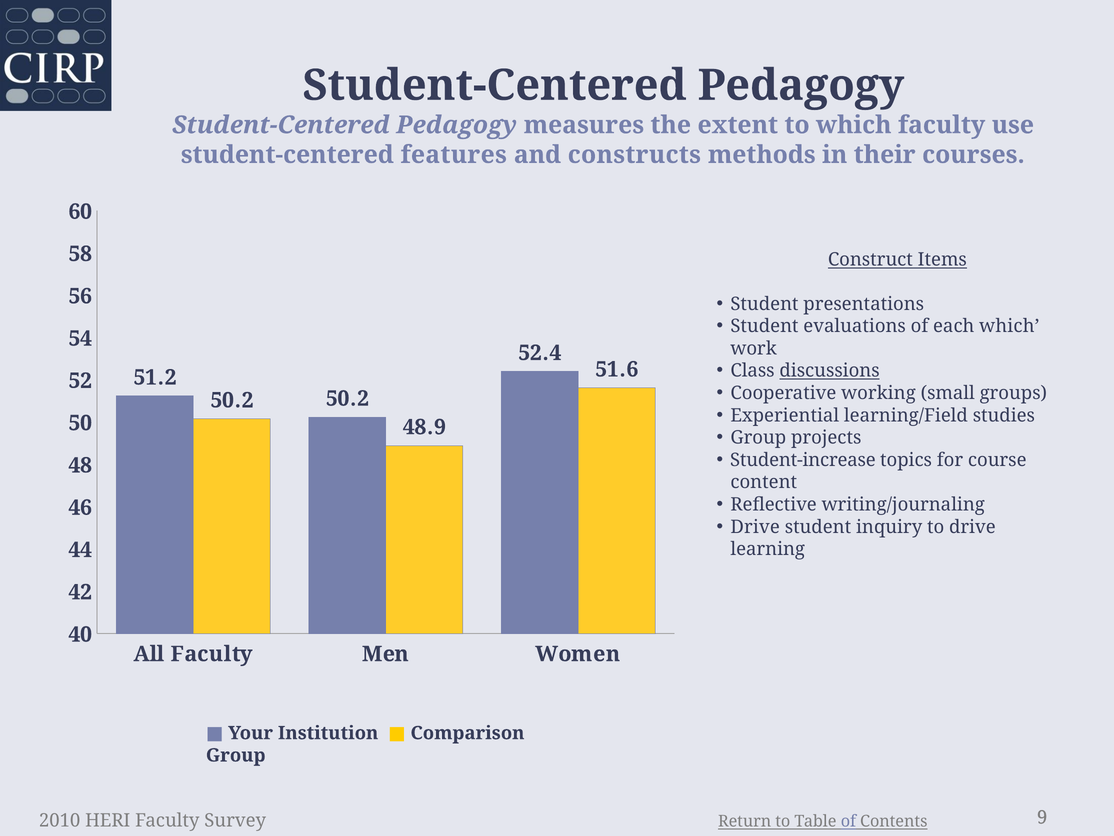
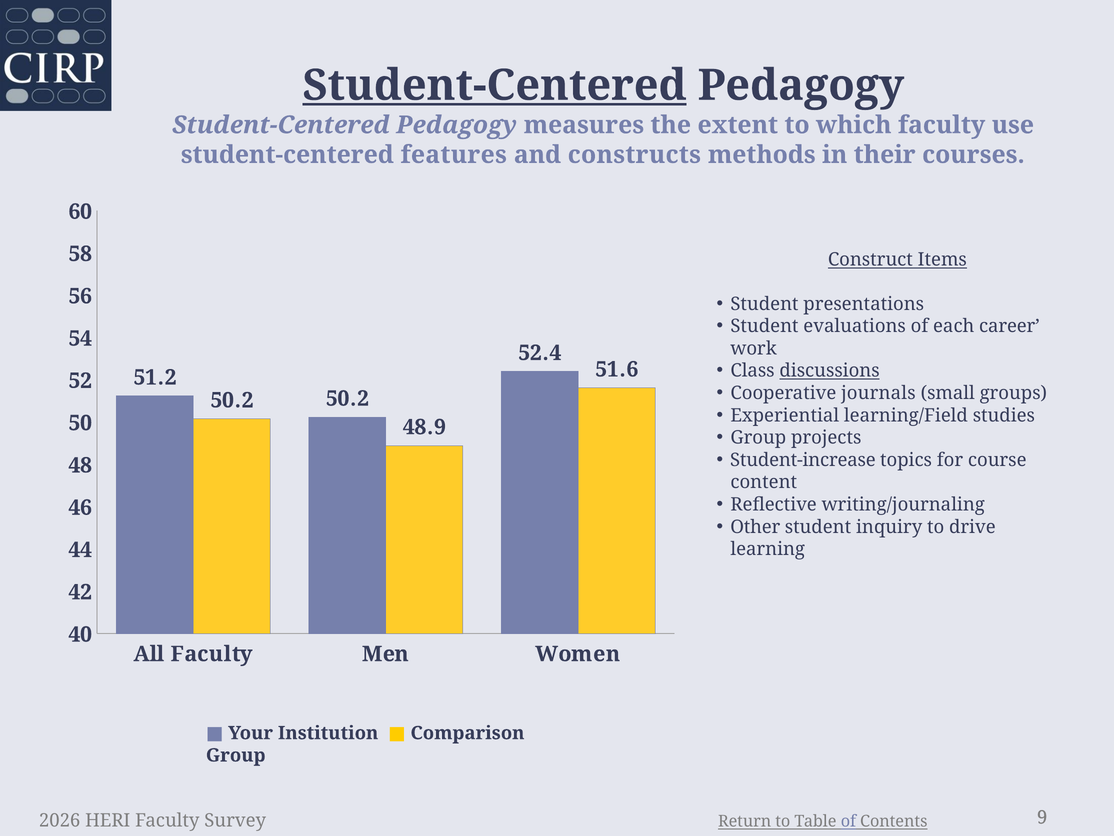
Student-Centered at (495, 85) underline: none -> present
each which: which -> career
working: working -> journals
Drive at (755, 527): Drive -> Other
2010: 2010 -> 2026
